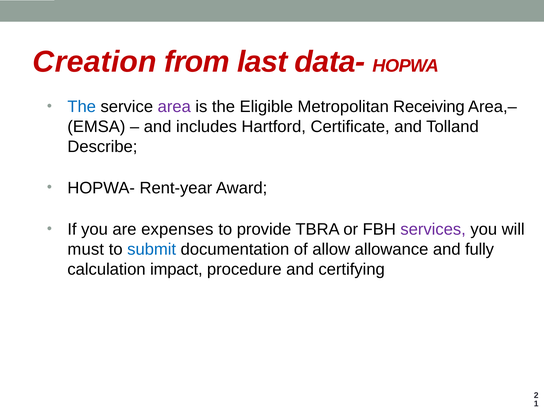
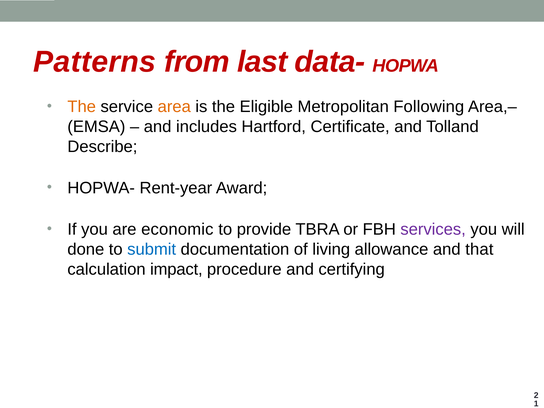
Creation: Creation -> Patterns
The at (82, 107) colour: blue -> orange
area colour: purple -> orange
Receiving: Receiving -> Following
expenses: expenses -> economic
must: must -> done
allow: allow -> living
fully: fully -> that
